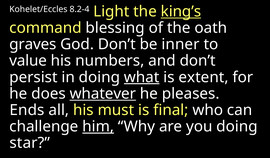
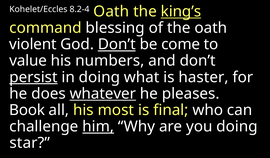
8.2-4 Light: Light -> Oath
graves: graves -> violent
Don’t at (117, 44) underline: none -> present
inner: inner -> come
persist underline: none -> present
what underline: present -> none
extent: extent -> haster
Ends: Ends -> Book
must: must -> most
